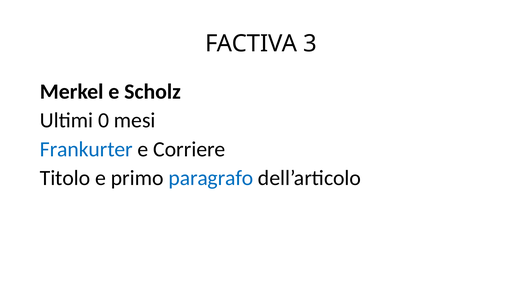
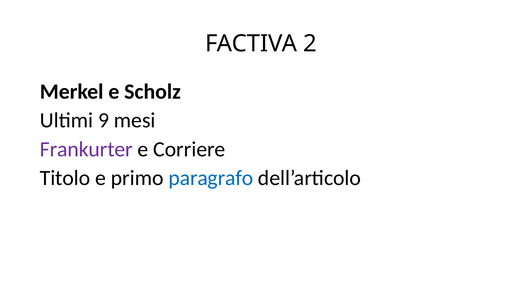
3: 3 -> 2
0: 0 -> 9
Frankurter colour: blue -> purple
